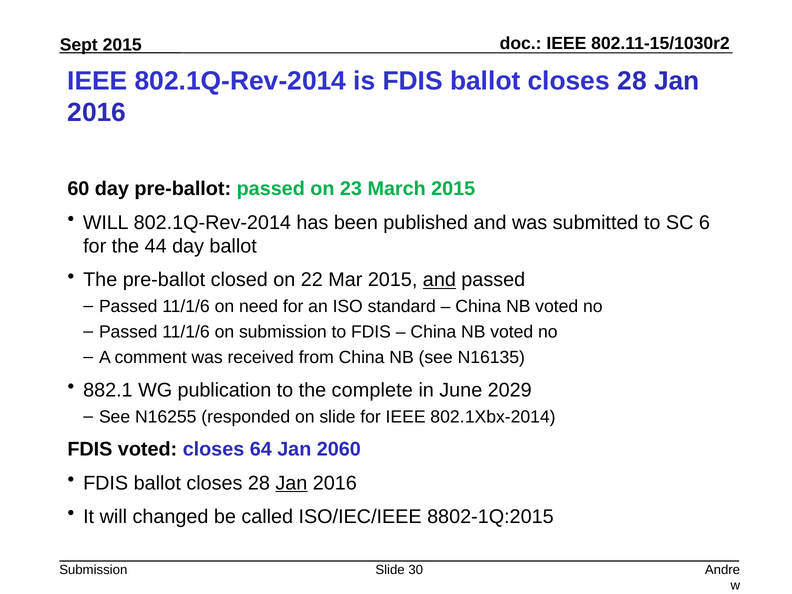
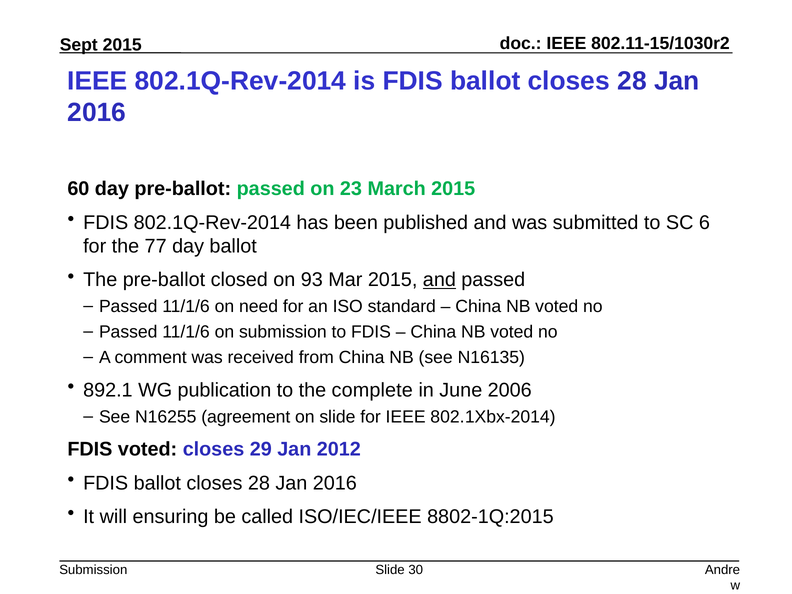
WILL at (106, 223): WILL -> FDIS
44: 44 -> 77
22: 22 -> 93
882.1: 882.1 -> 892.1
2029: 2029 -> 2006
responded: responded -> agreement
64: 64 -> 29
2060: 2060 -> 2012
Jan at (291, 483) underline: present -> none
changed: changed -> ensuring
